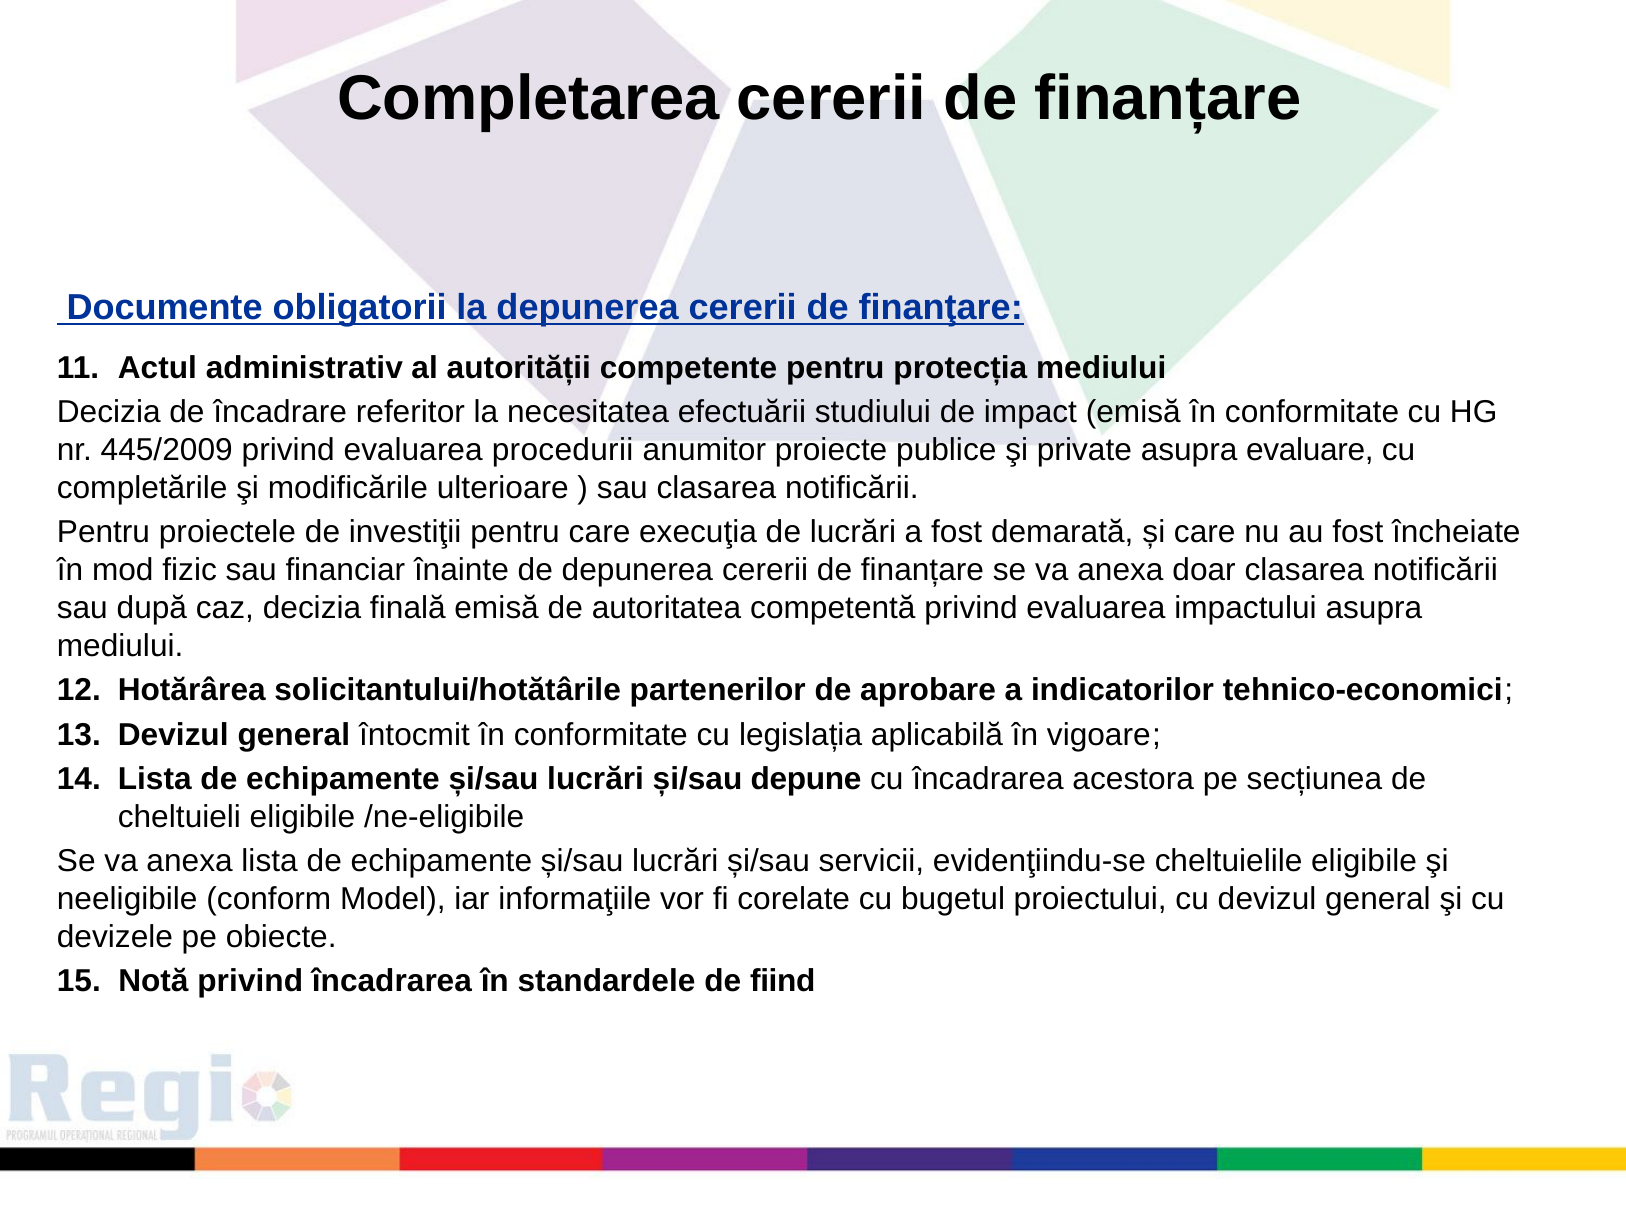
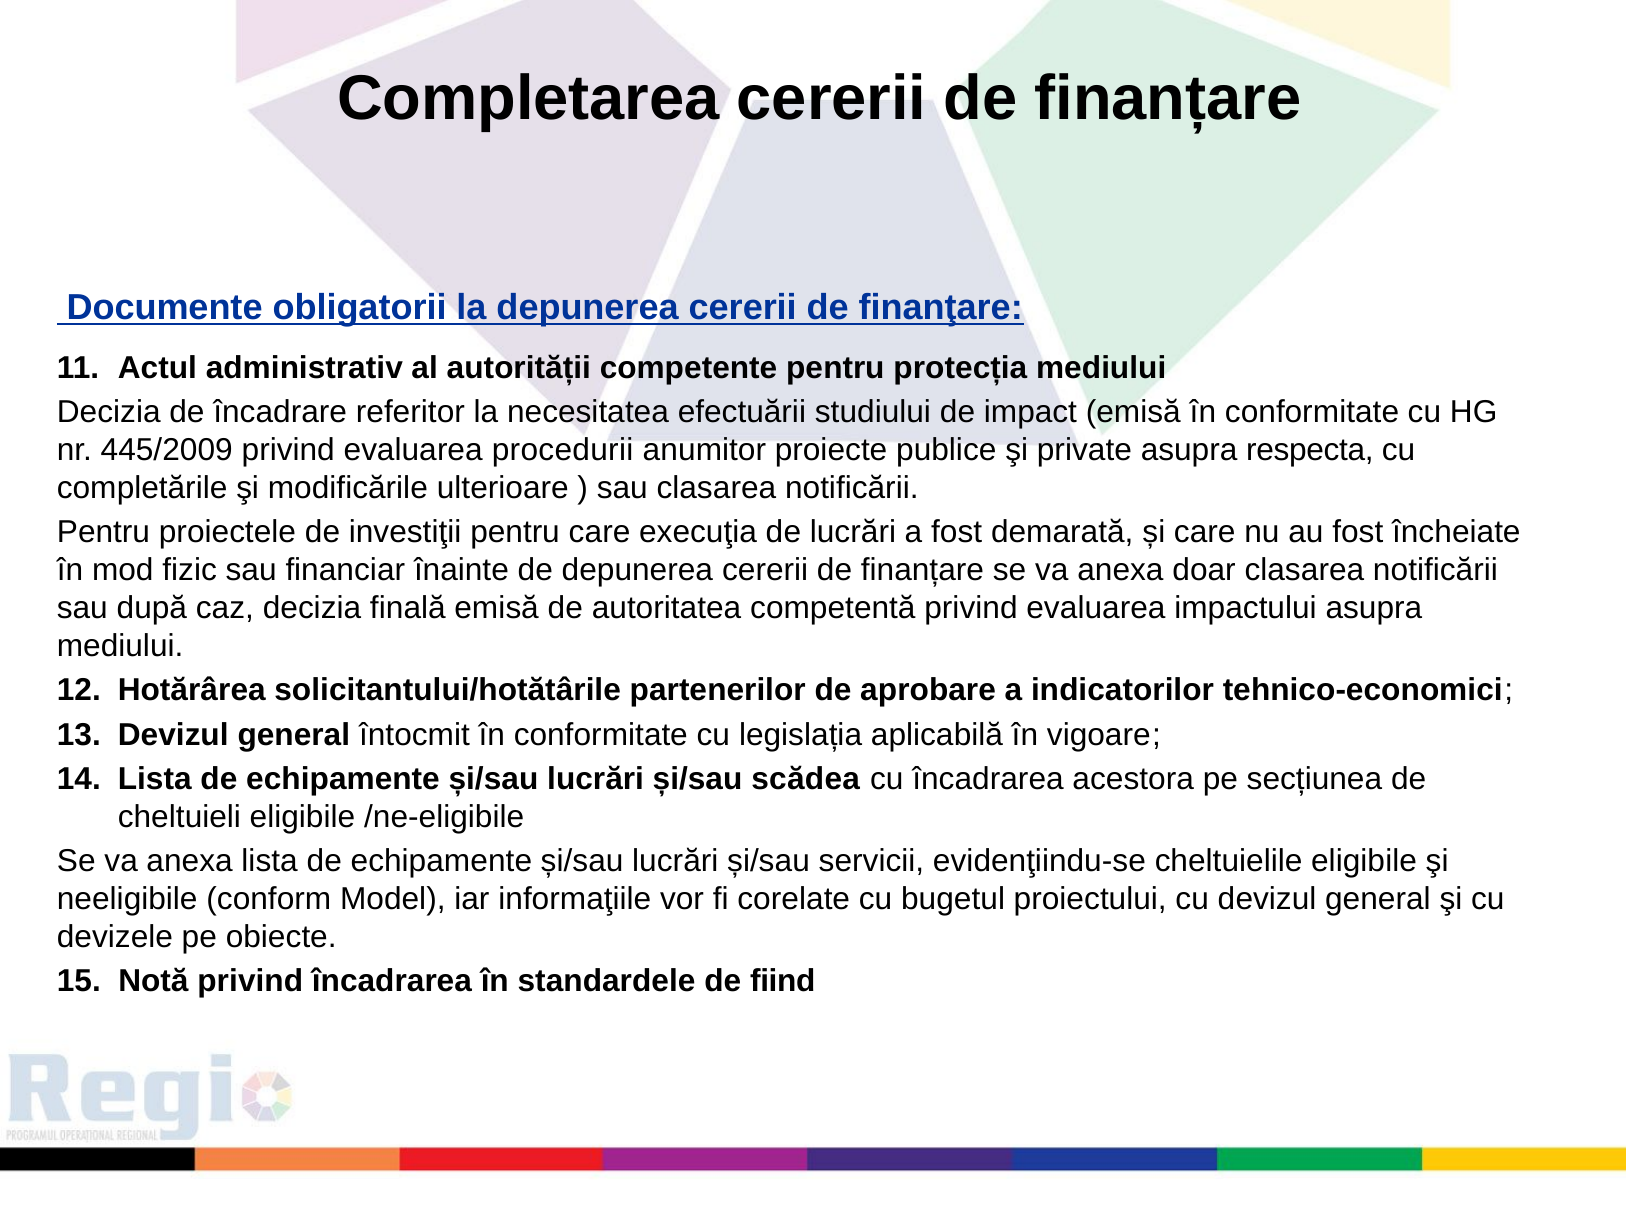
evaluare: evaluare -> respecta
depune: depune -> scădea
